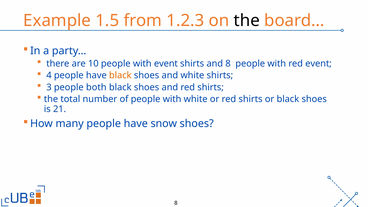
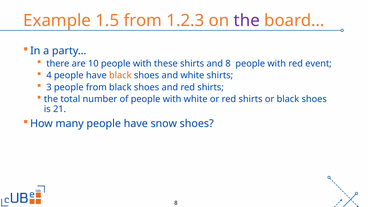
the at (247, 20) colour: black -> purple
with event: event -> these
people both: both -> from
